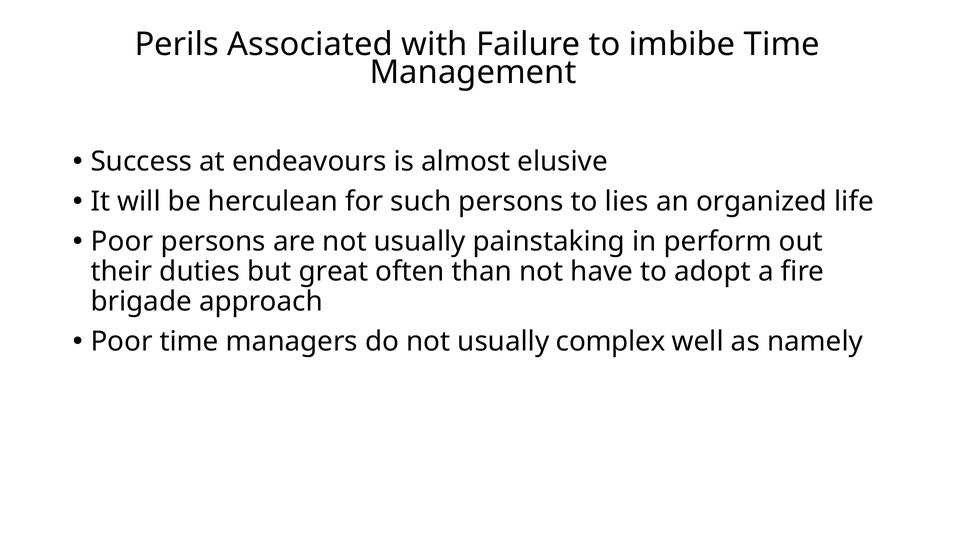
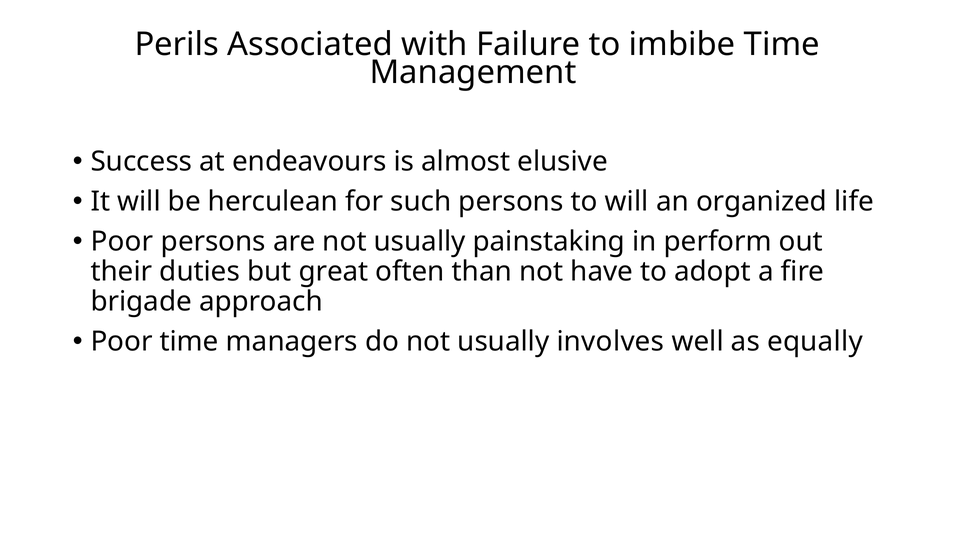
to lies: lies -> will
complex: complex -> involves
namely: namely -> equally
